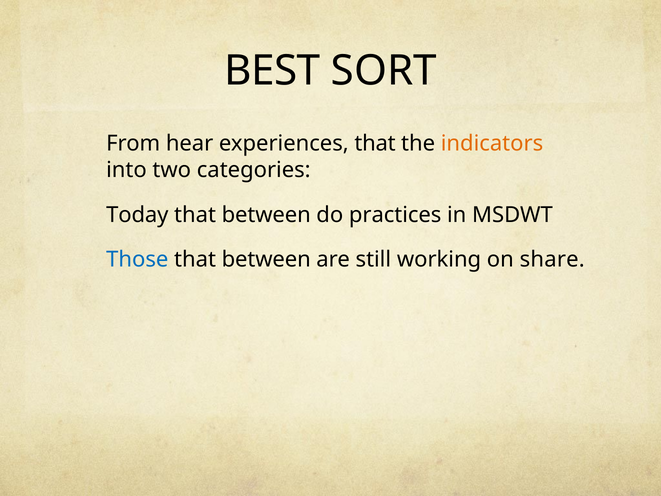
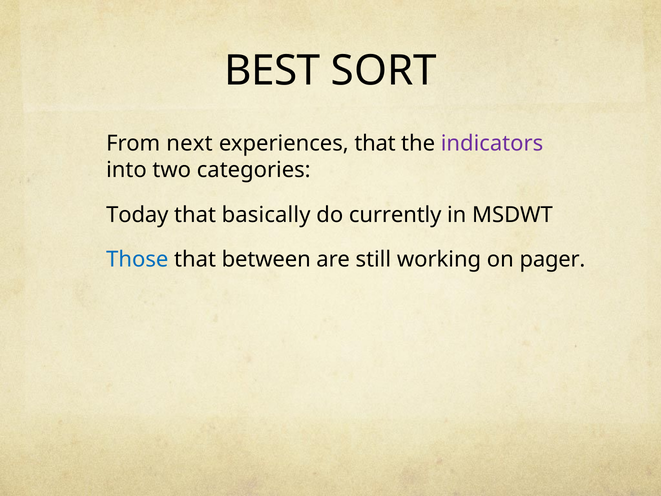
hear: hear -> next
indicators colour: orange -> purple
between at (266, 215): between -> basically
practices: practices -> currently
share: share -> pager
